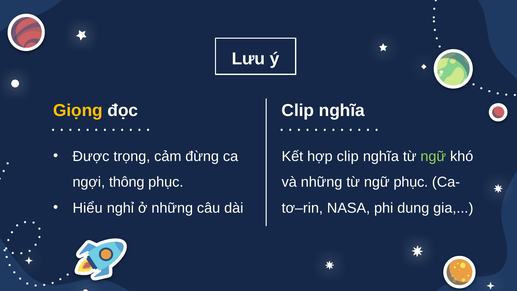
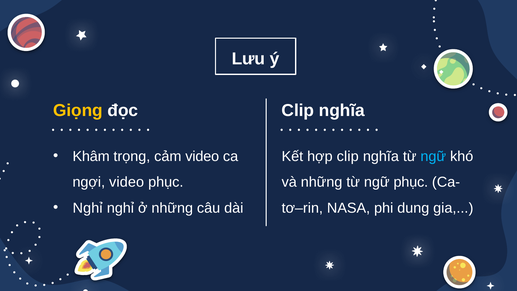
Được: Được -> Khâm
cảm đừng: đừng -> video
ngữ at (433, 156) colour: light green -> light blue
ngợi thông: thông -> video
Hiểu at (88, 208): Hiểu -> Nghỉ
